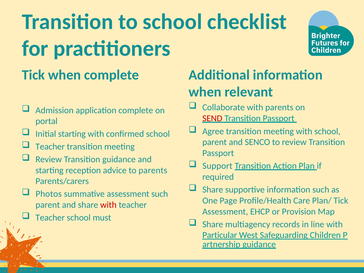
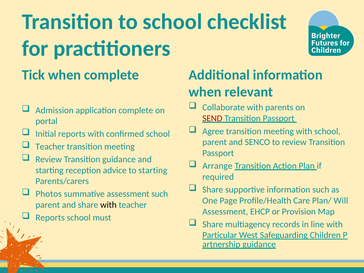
Initial starting: starting -> reports
Support: Support -> Arrange
to parents: parents -> starting
Plan/ Tick: Tick -> Will
with at (108, 205) colour: red -> black
Teacher at (50, 218): Teacher -> Reports
